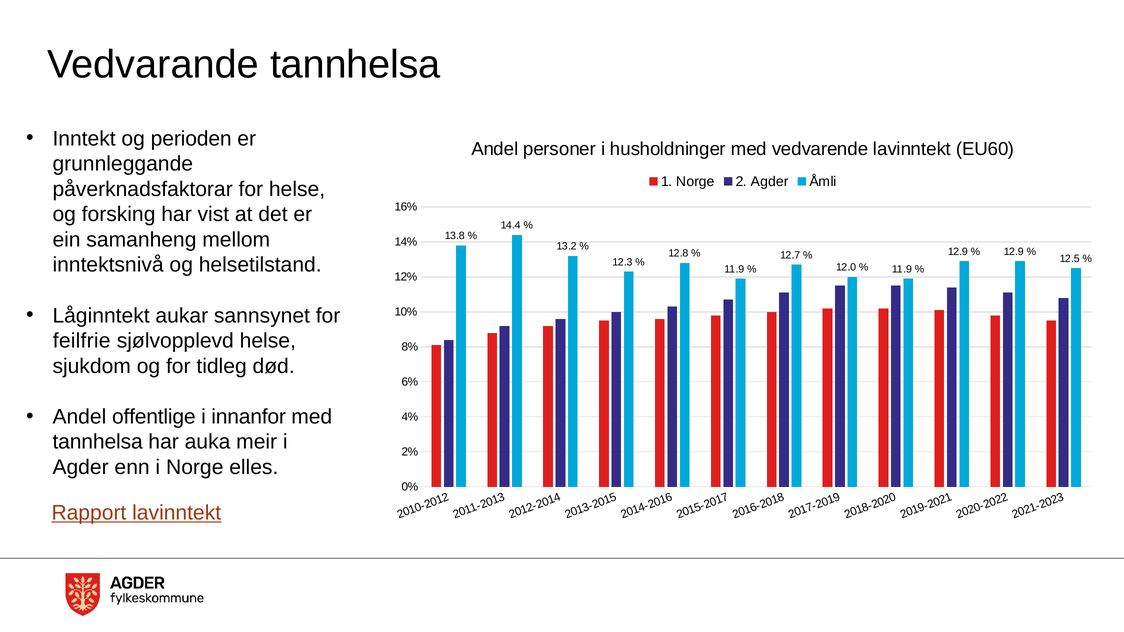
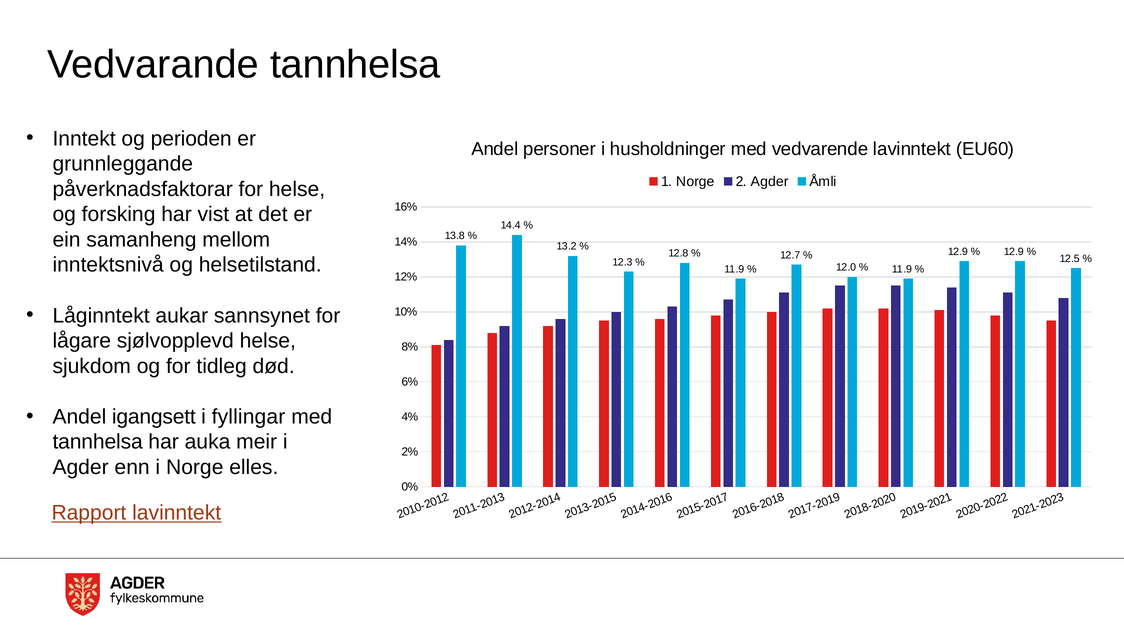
feilfrie: feilfrie -> lågare
offentlige: offentlige -> igangsett
innanfor: innanfor -> fyllingar
